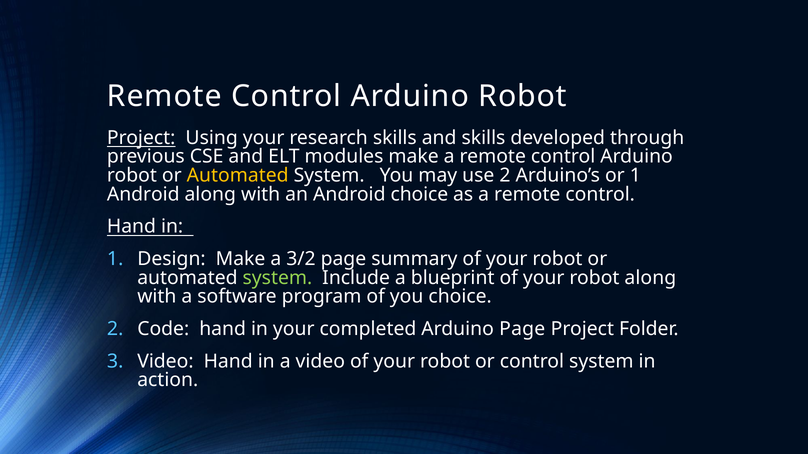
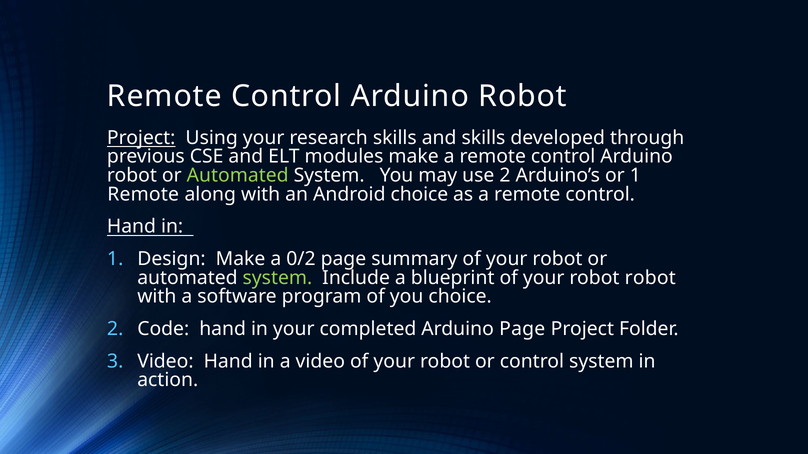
Automated at (238, 176) colour: yellow -> light green
Android at (143, 194): Android -> Remote
3/2: 3/2 -> 0/2
robot along: along -> robot
